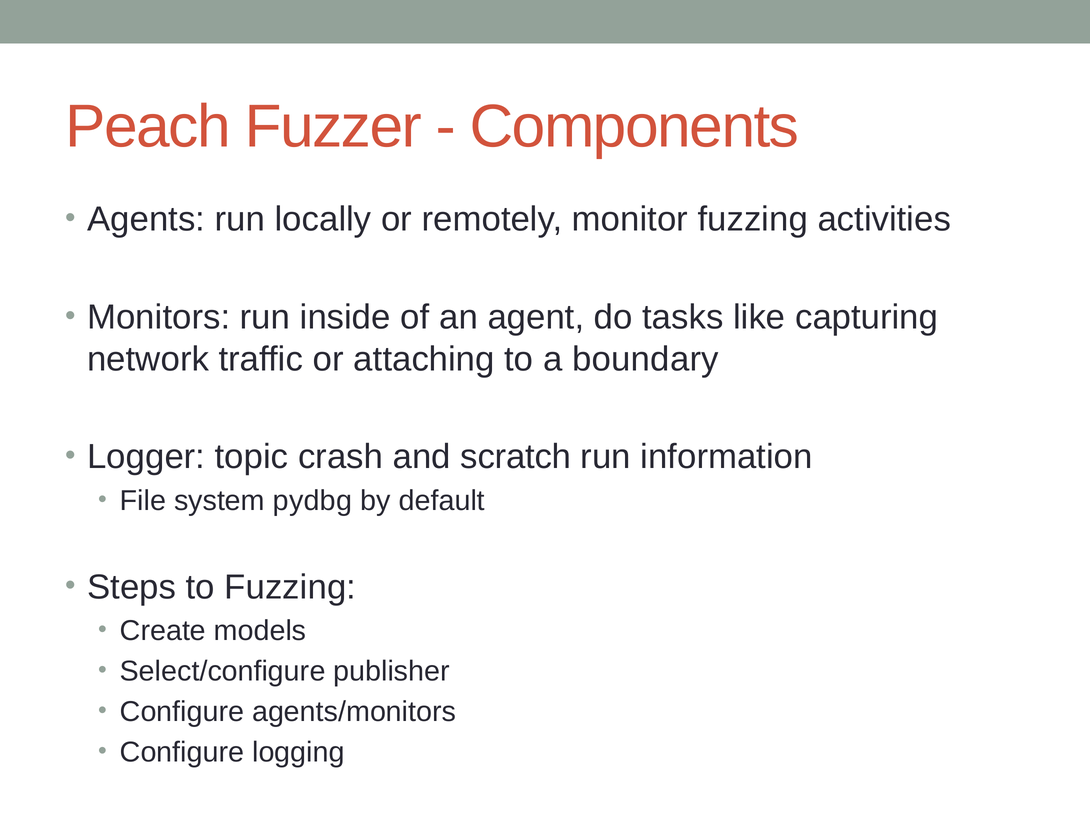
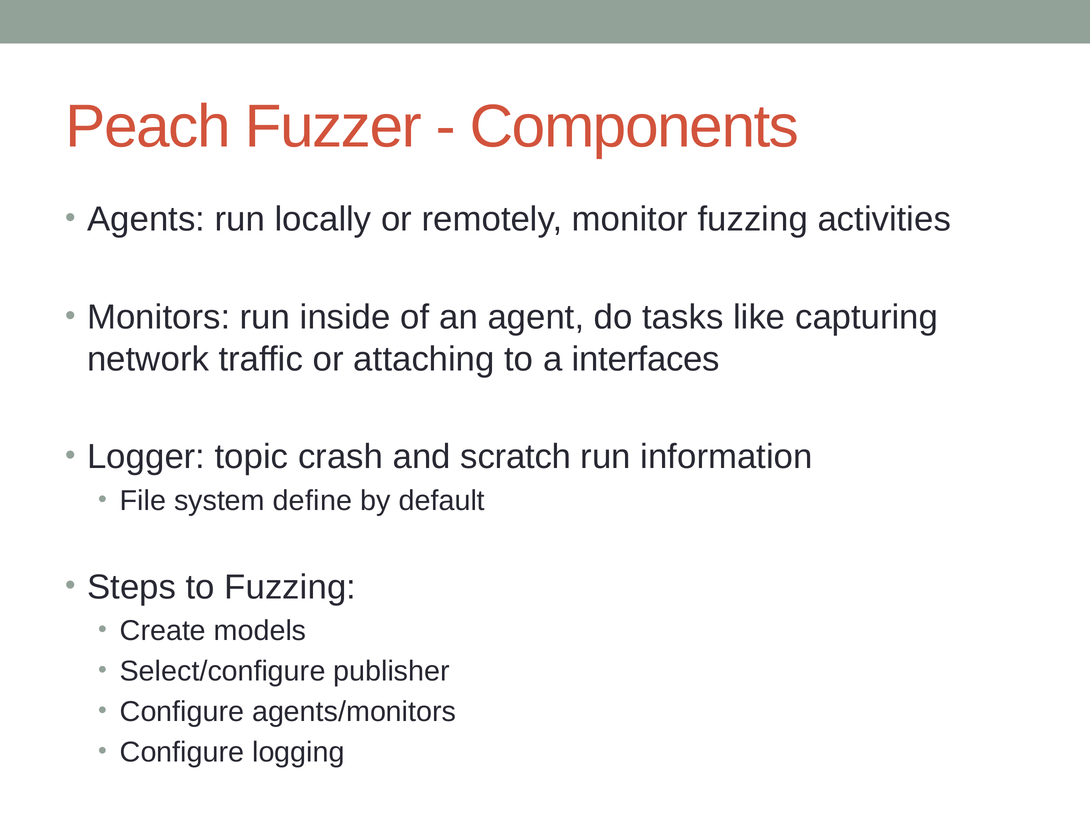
boundary: boundary -> interfaces
pydbg: pydbg -> define
